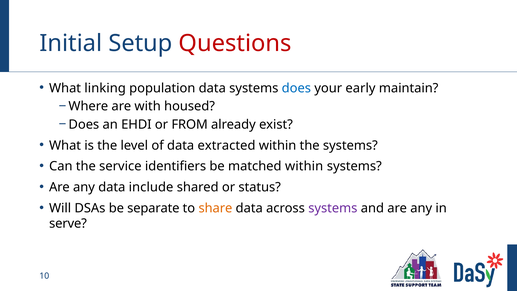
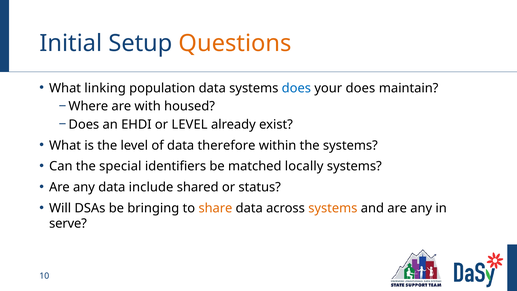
Questions colour: red -> orange
your early: early -> does
or FROM: FROM -> LEVEL
extracted: extracted -> therefore
service: service -> special
matched within: within -> locally
separate: separate -> bringing
systems at (333, 208) colour: purple -> orange
